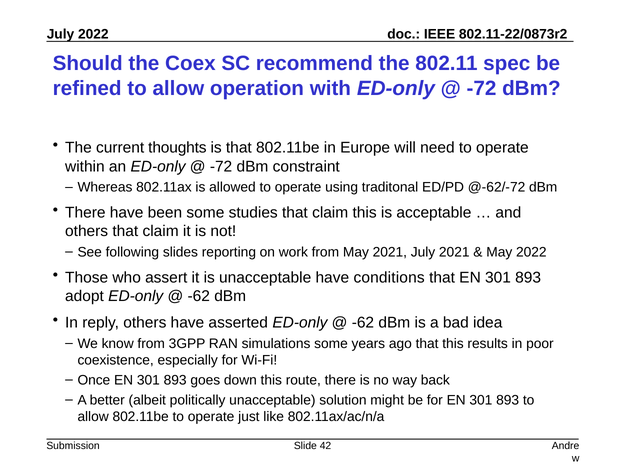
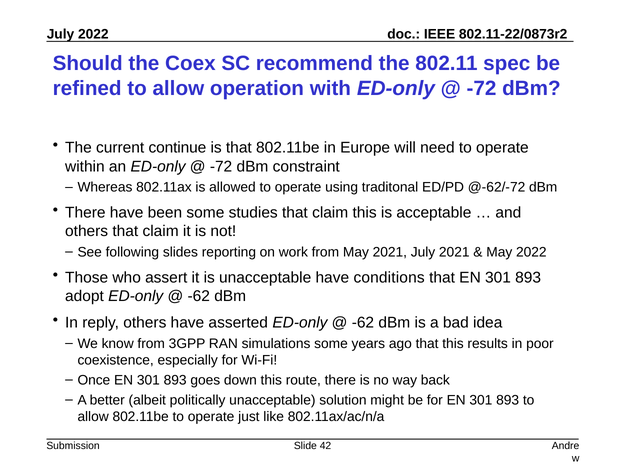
thoughts: thoughts -> continue
